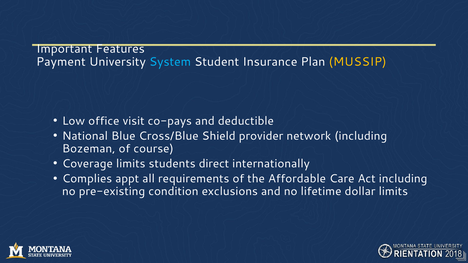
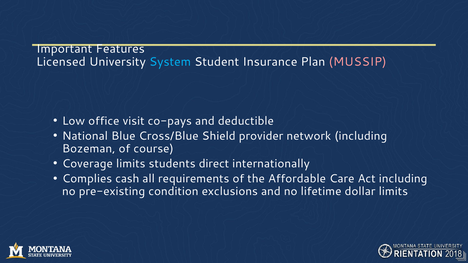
Payment: Payment -> Licensed
MUSSIP colour: yellow -> pink
appt: appt -> cash
